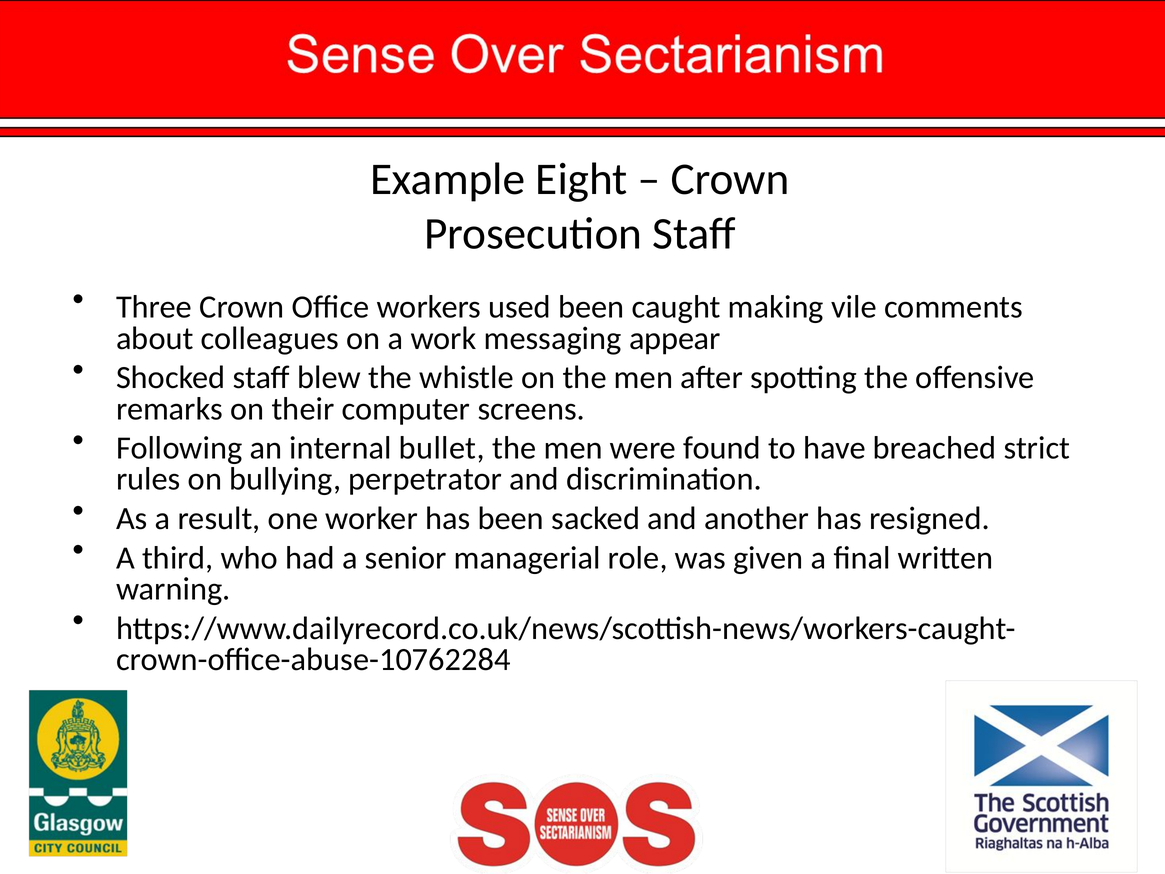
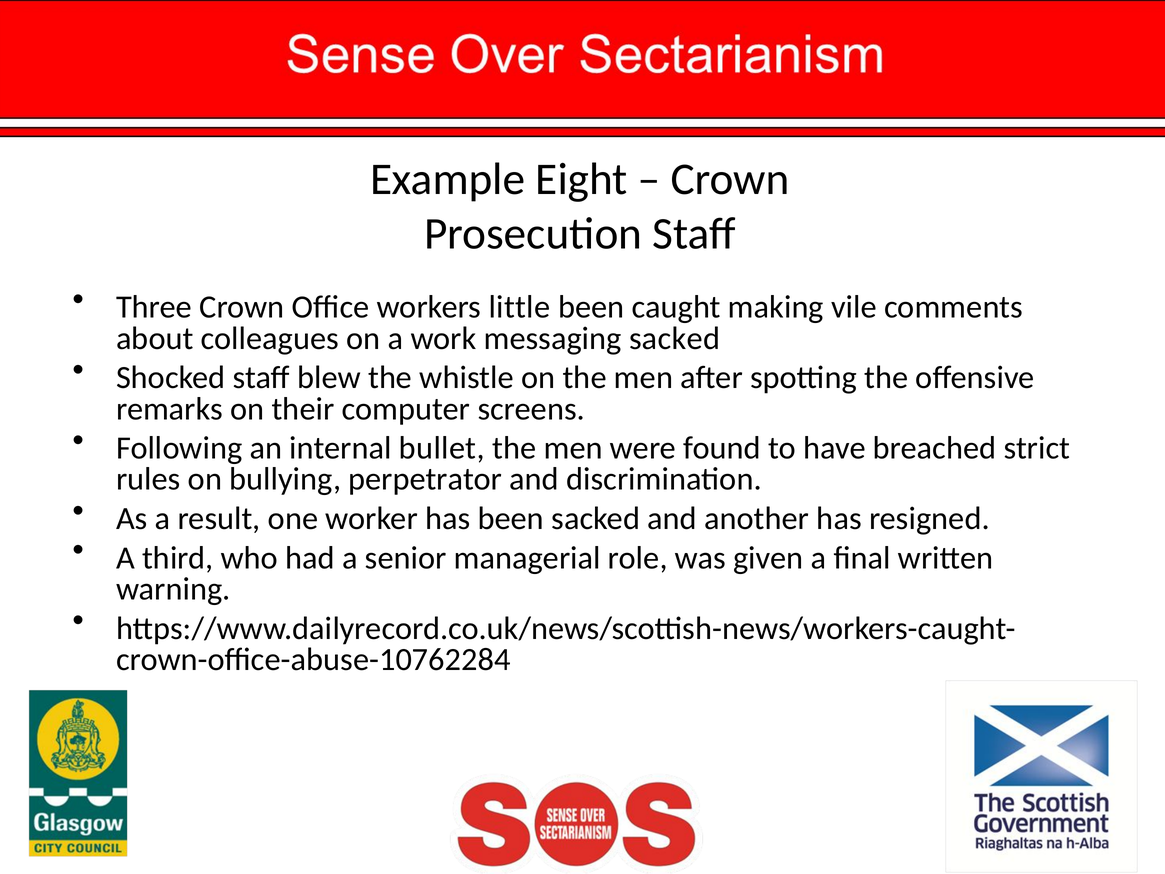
used: used -> little
messaging appear: appear -> sacked
